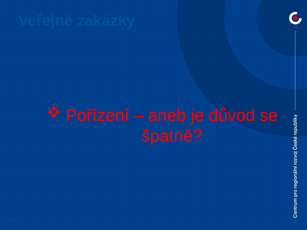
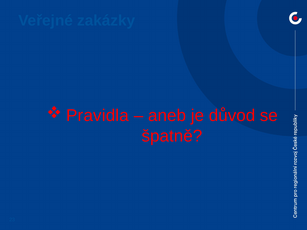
Pořízení: Pořízení -> Pravidla
